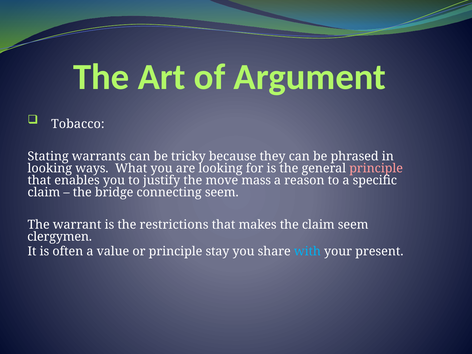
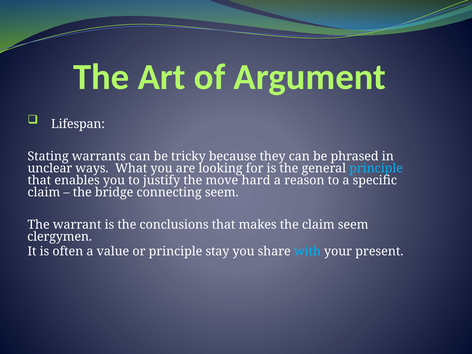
Tobacco: Tobacco -> Lifespan
looking at (50, 168): looking -> unclear
principle at (376, 168) colour: pink -> light blue
mass: mass -> hard
restrictions: restrictions -> conclusions
